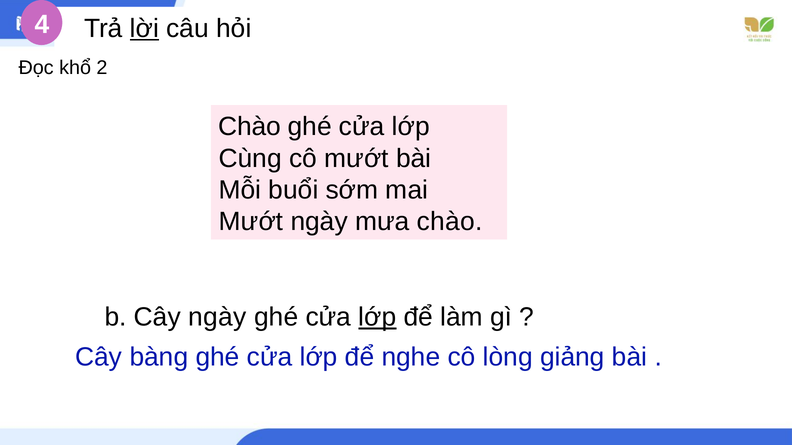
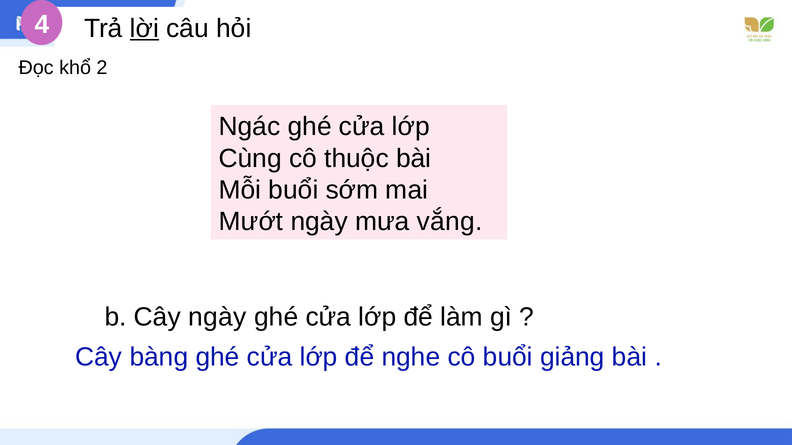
Chào at (250, 127): Chào -> Ngác
cô mướt: mướt -> thuộc
mưa chào: chào -> vắng
lớp at (377, 318) underline: present -> none
cô lòng: lòng -> buổi
